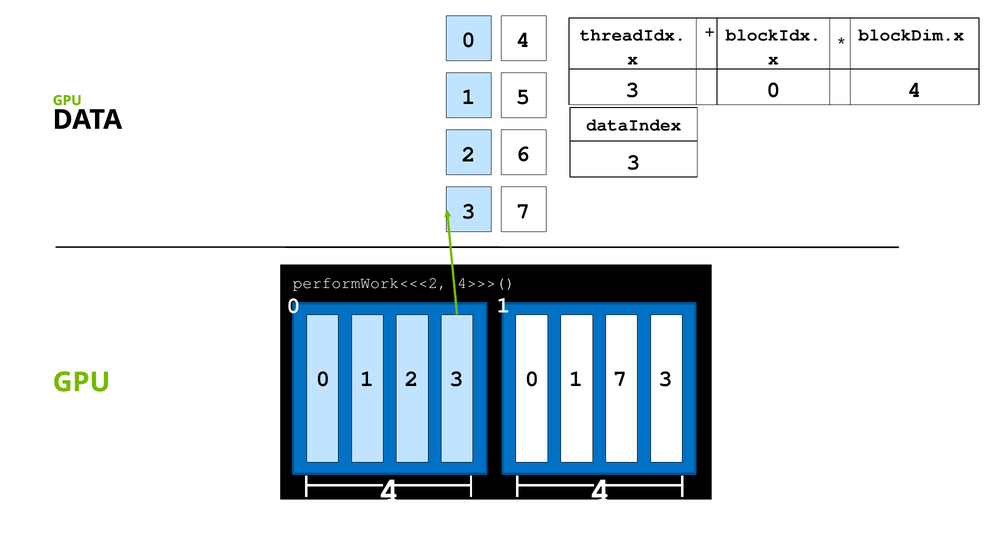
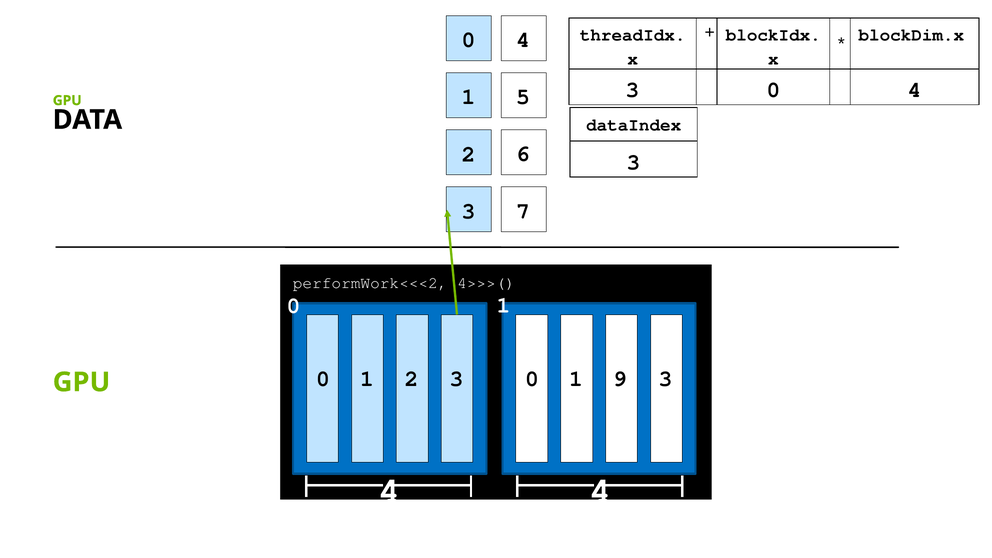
1 7: 7 -> 9
